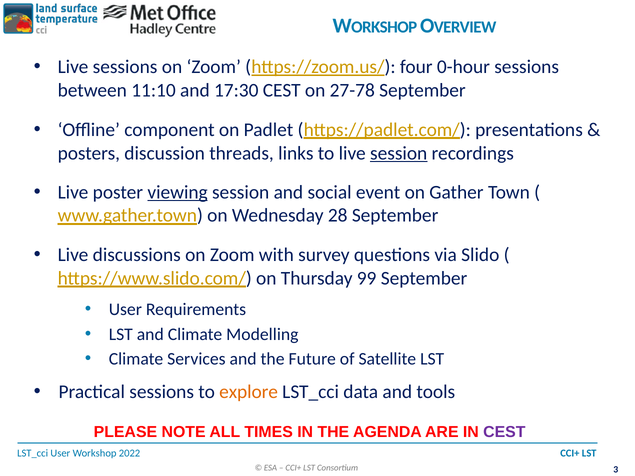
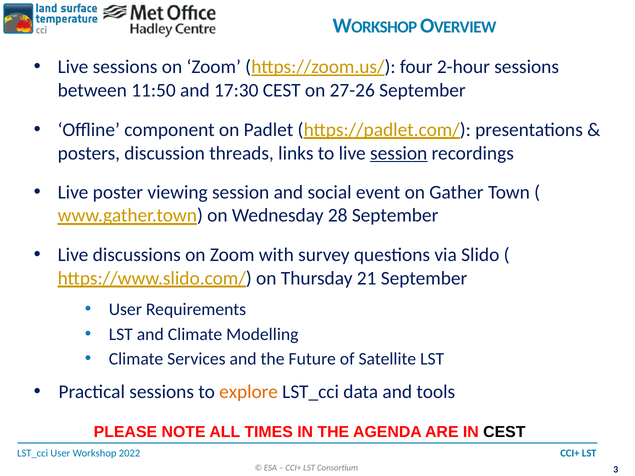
0-hour: 0-hour -> 2-hour
11:10: 11:10 -> 11:50
27-78: 27-78 -> 27-26
viewing underline: present -> none
99: 99 -> 21
CEST at (504, 432) colour: purple -> black
